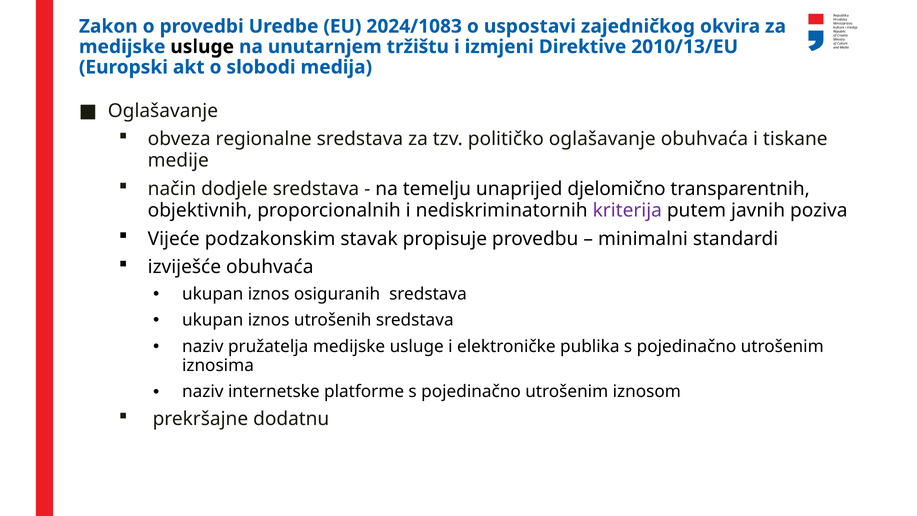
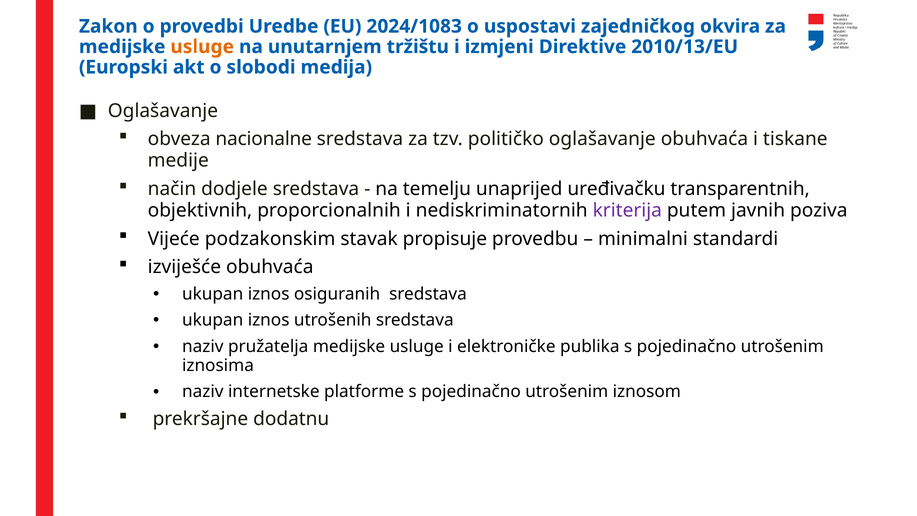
usluge at (202, 47) colour: black -> orange
regionalne: regionalne -> nacionalne
djelomično: djelomično -> uređivačku
